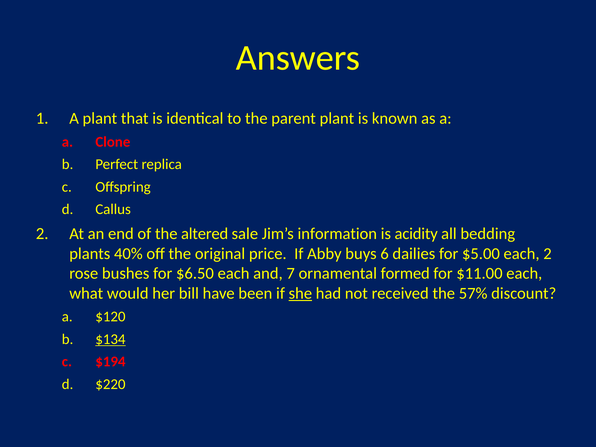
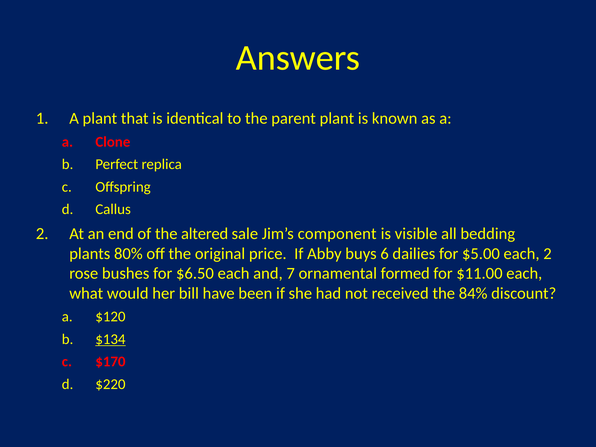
information: information -> component
acidity: acidity -> visible
40%: 40% -> 80%
she underline: present -> none
57%: 57% -> 84%
$194: $194 -> $170
